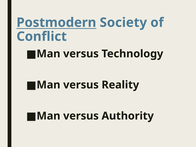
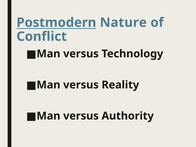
Society: Society -> Nature
